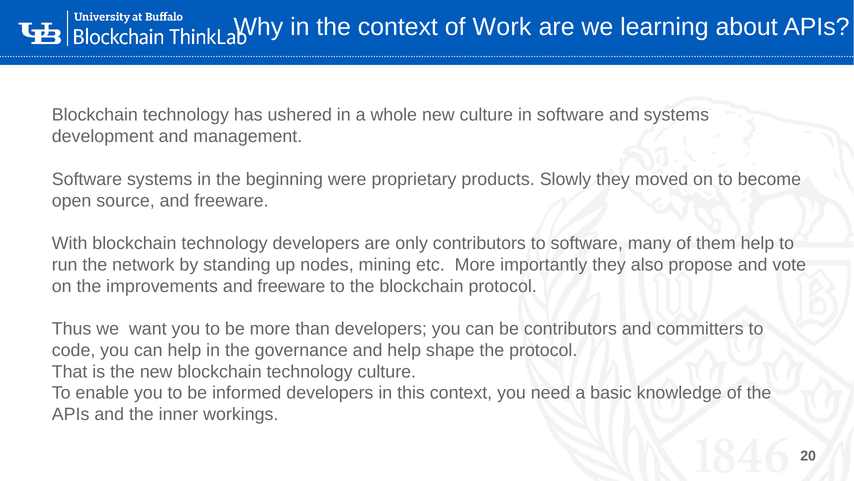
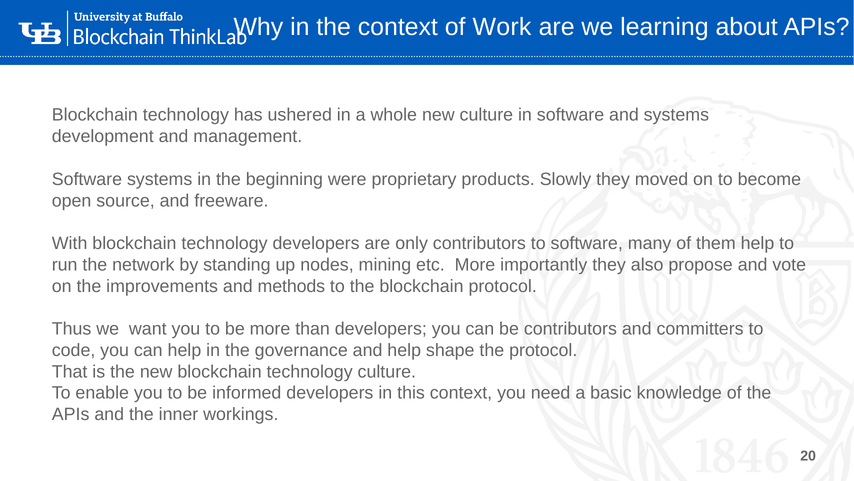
improvements and freeware: freeware -> methods
